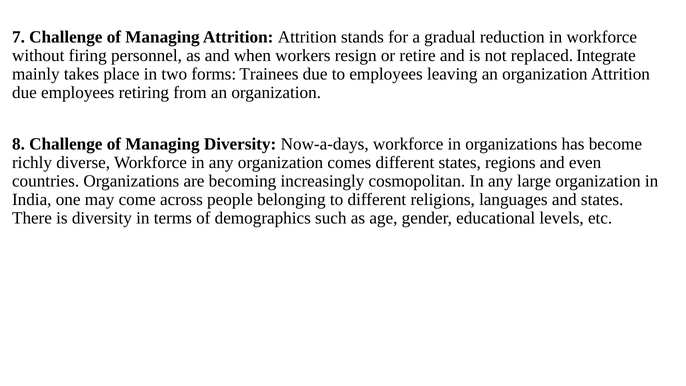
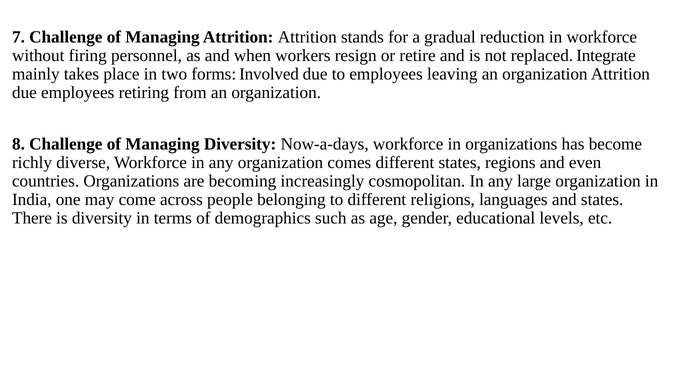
Trainees: Trainees -> Involved
